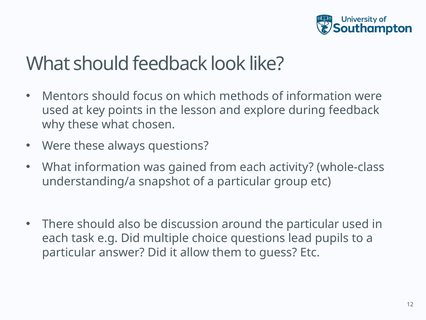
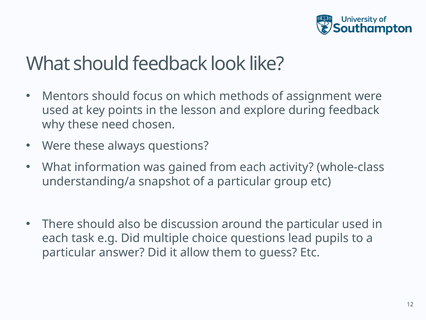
of information: information -> assignment
these what: what -> need
